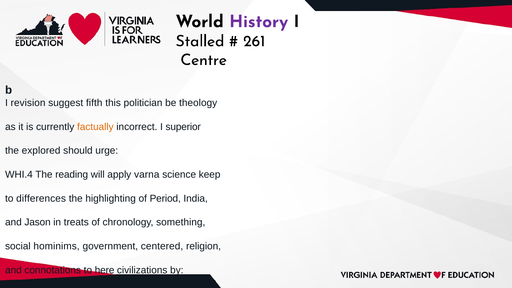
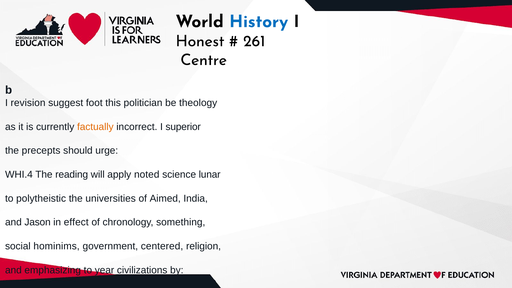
History colour: purple -> blue
Stalled: Stalled -> Honest
fifth: fifth -> foot
explored: explored -> precepts
varna: varna -> noted
keep: keep -> lunar
differences: differences -> polytheistic
highlighting: highlighting -> universities
Period: Period -> Aimed
treats: treats -> effect
connotations: connotations -> emphasizing
here: here -> year
